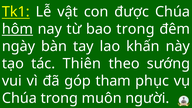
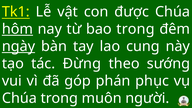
ngày underline: none -> present
khấn: khấn -> cung
Thiên: Thiên -> Đừng
tham: tham -> phán
